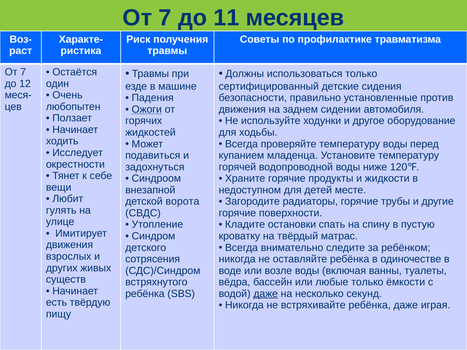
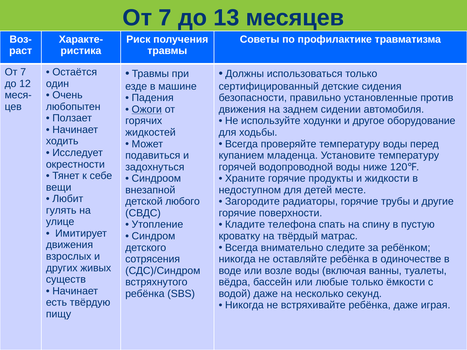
11: 11 -> 13
ворота: ворота -> любого
остановки: остановки -> телефона
даже at (266, 294) underline: present -> none
